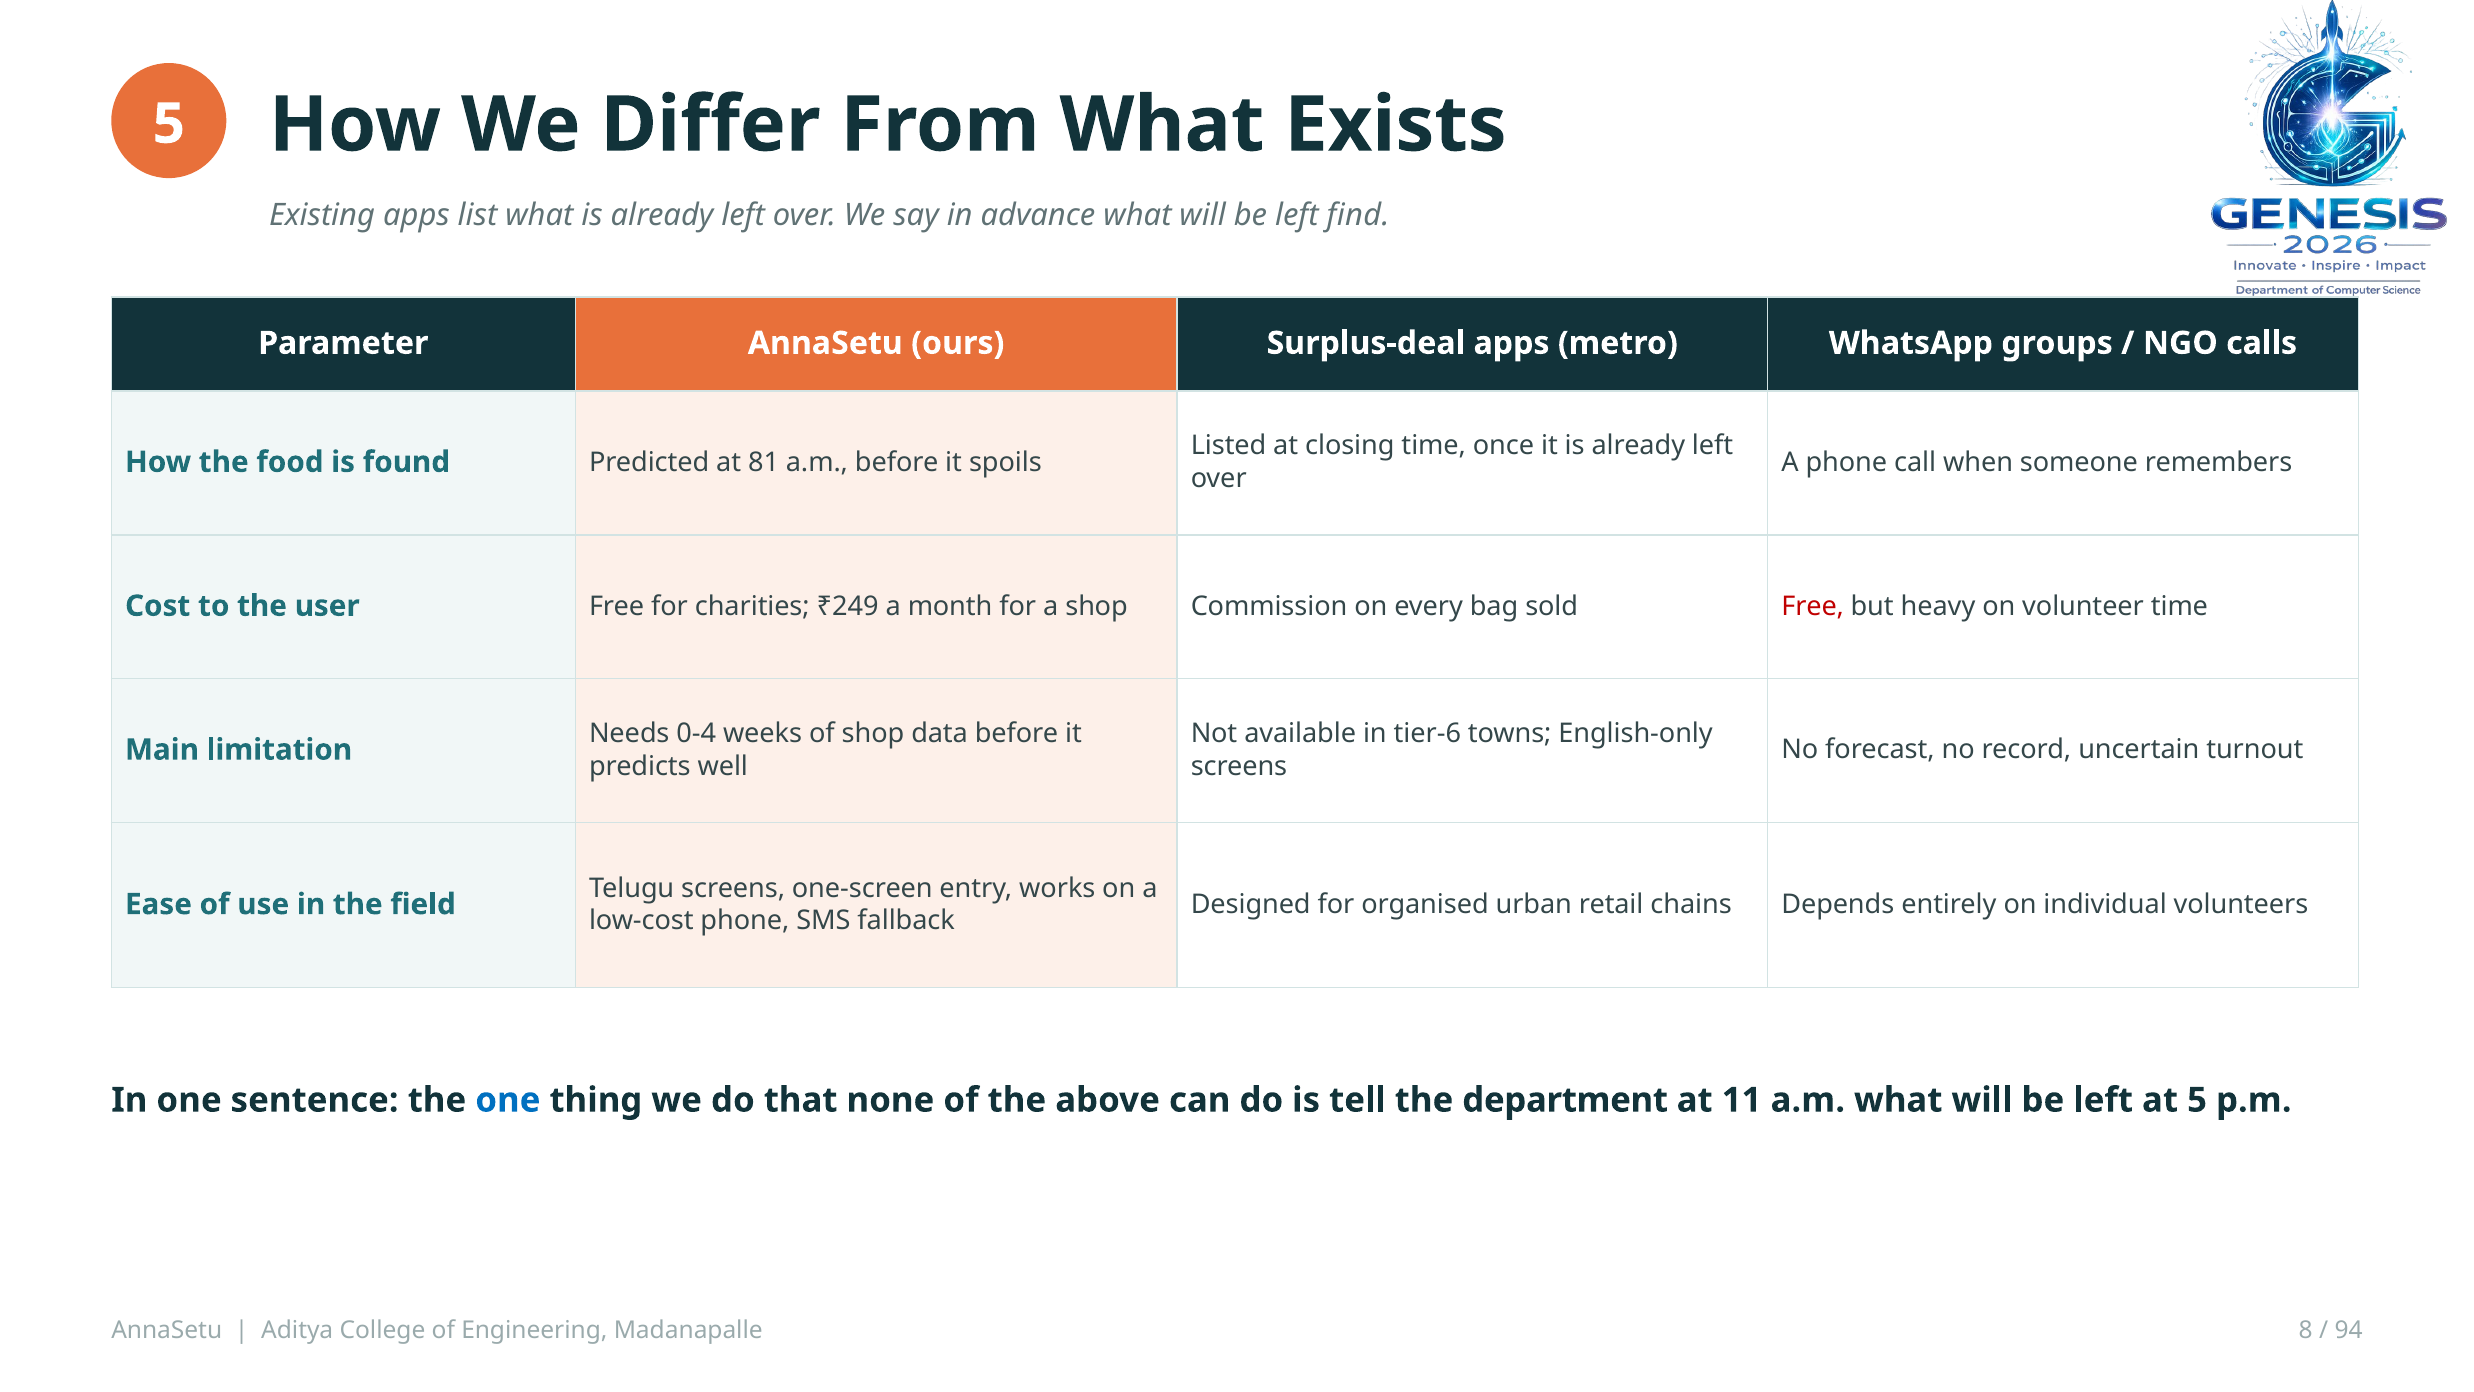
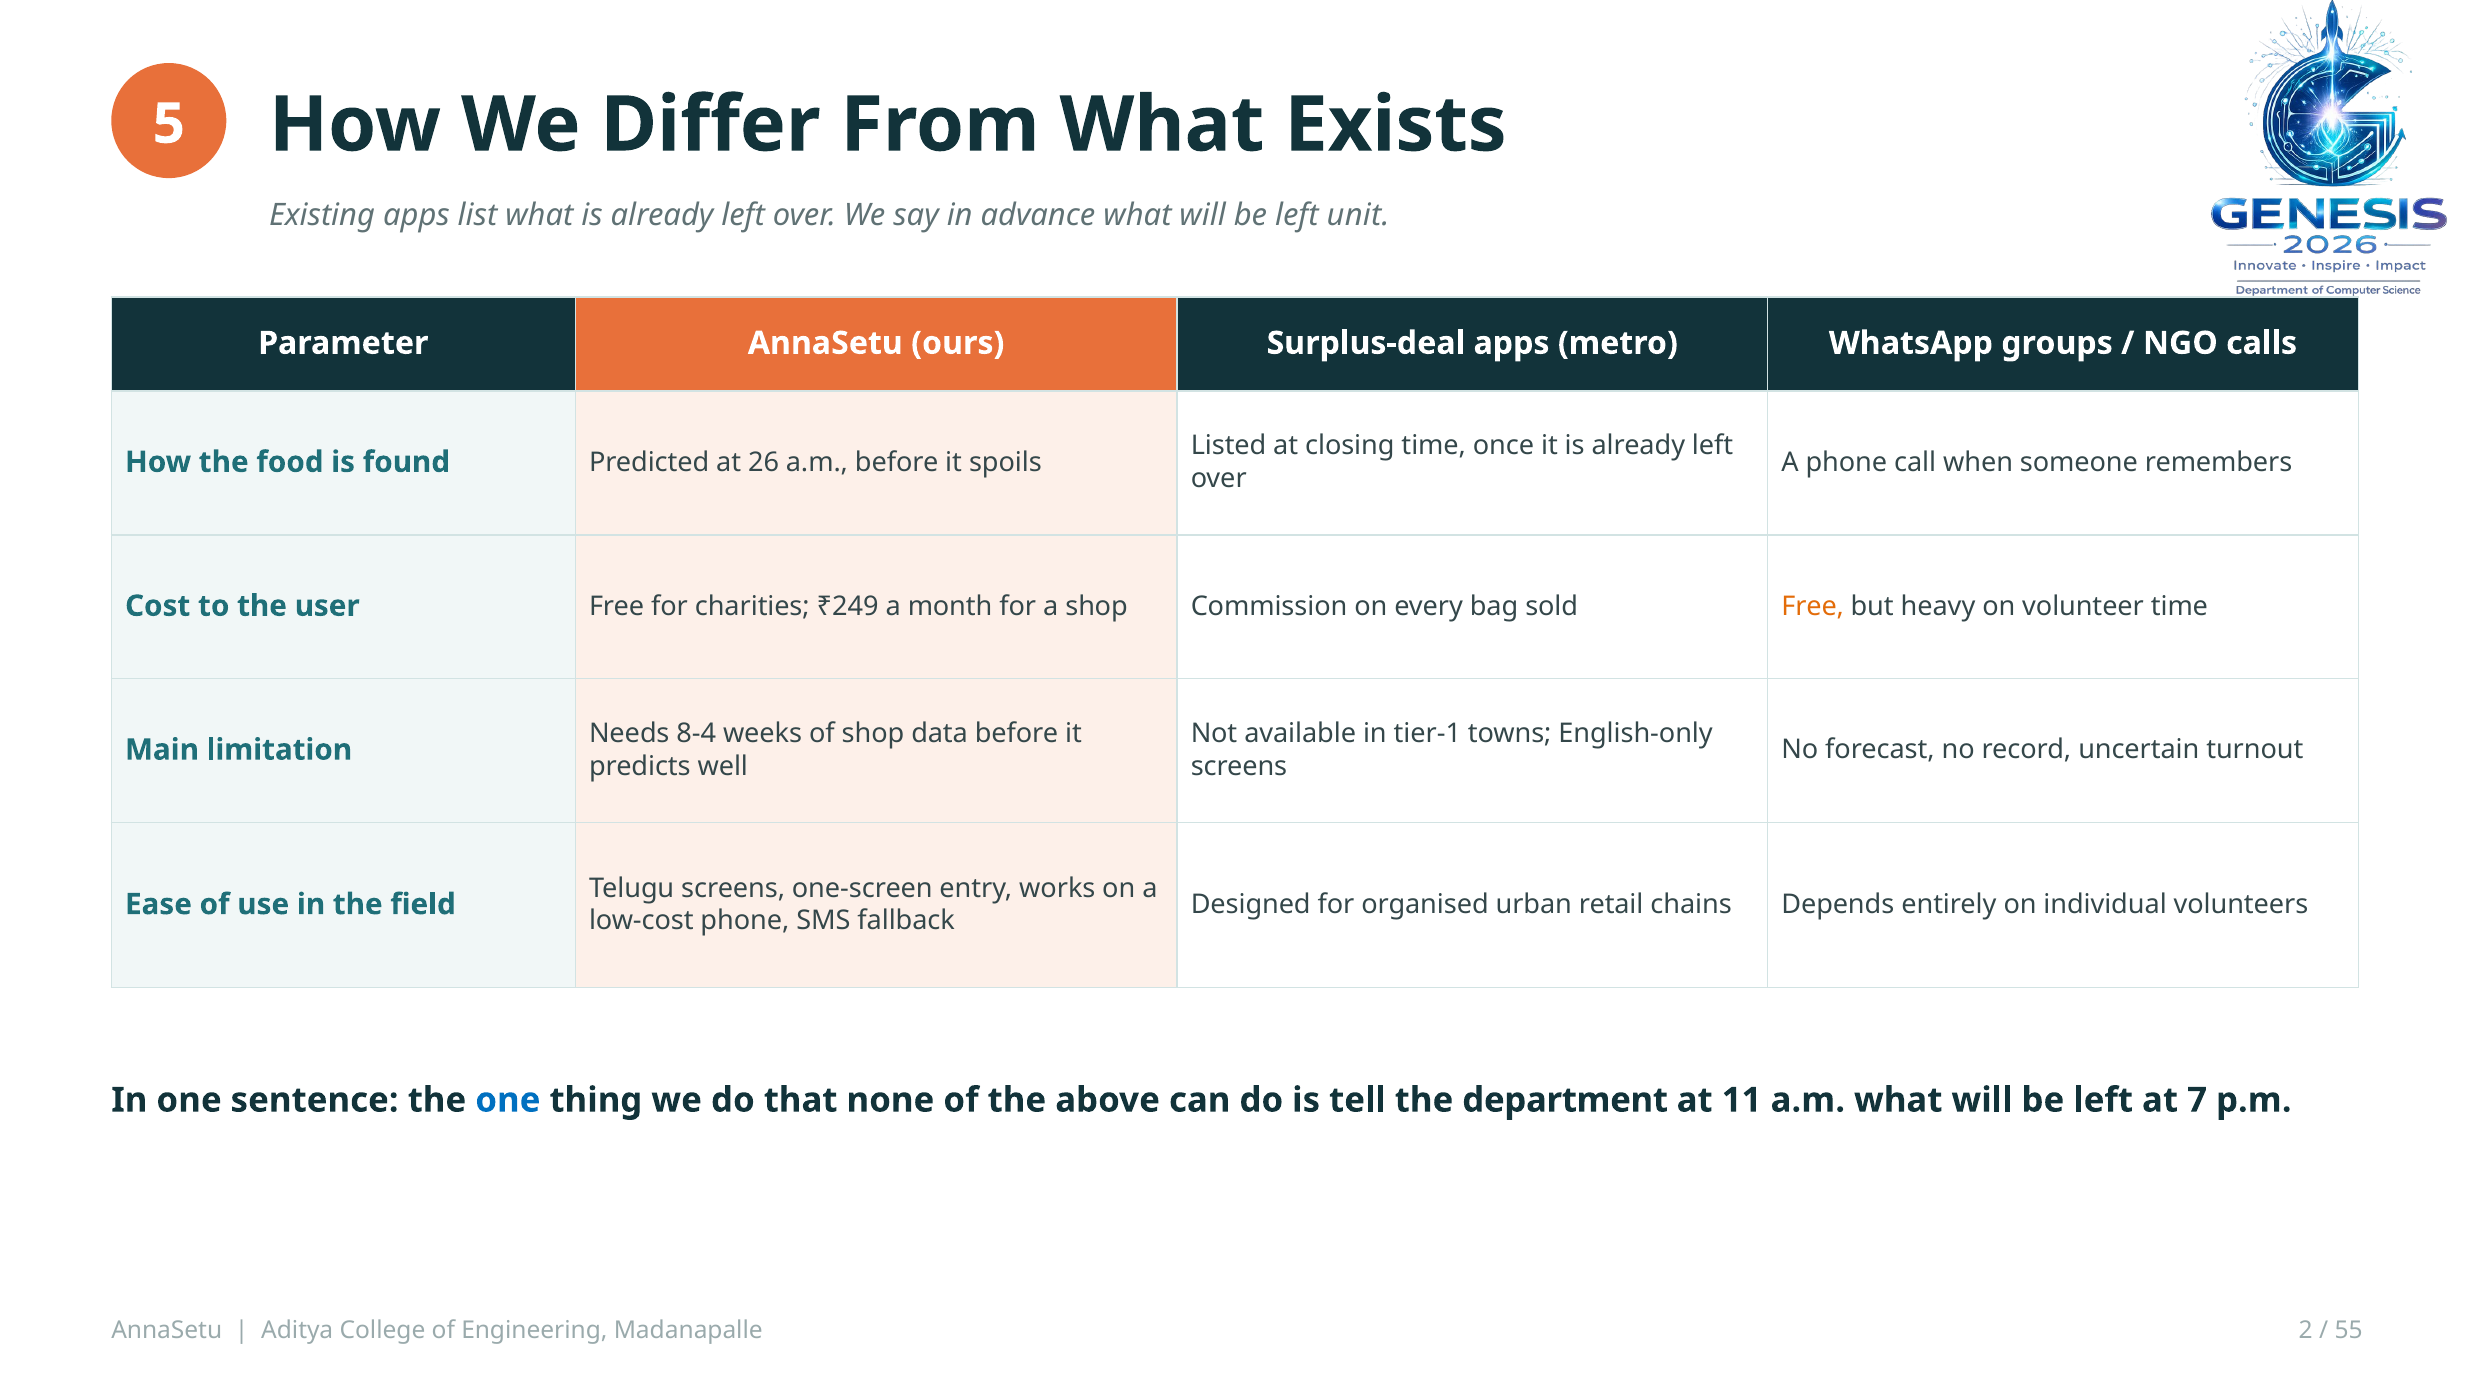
find: find -> unit
81: 81 -> 26
Free at (1813, 606) colour: red -> orange
0-4: 0-4 -> 8-4
tier-6: tier-6 -> tier-1
at 5: 5 -> 7
8: 8 -> 2
94: 94 -> 55
